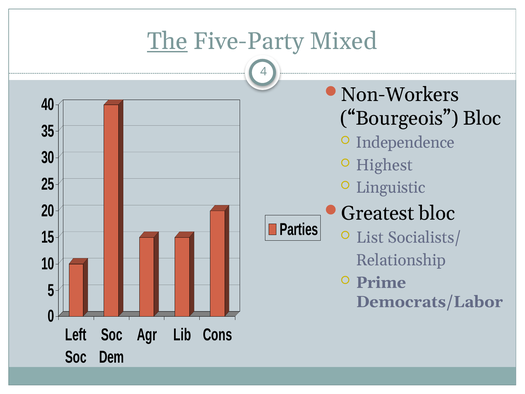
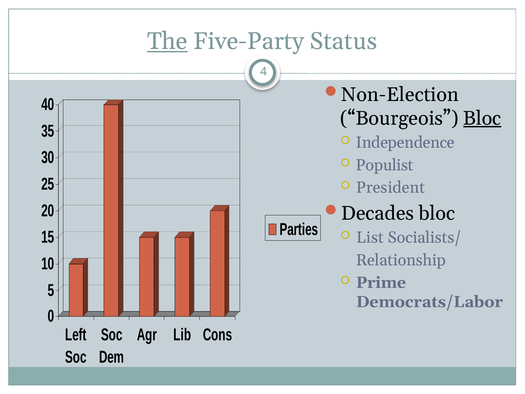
Mixed: Mixed -> Status
Non-Workers: Non-Workers -> Non-Election
Bloc at (482, 118) underline: none -> present
Highest: Highest -> Populist
Linguistic: Linguistic -> President
Greatest: Greatest -> Decades
